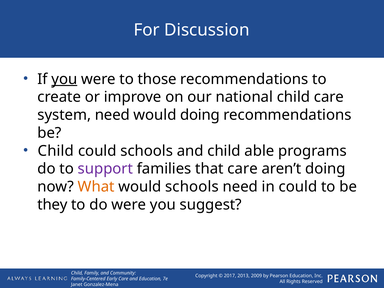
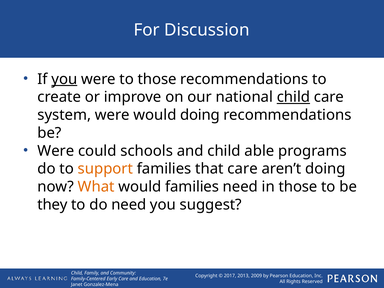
child at (293, 97) underline: none -> present
system need: need -> were
Child at (56, 151): Child -> Were
support colour: purple -> orange
would schools: schools -> families
in could: could -> those
do were: were -> need
